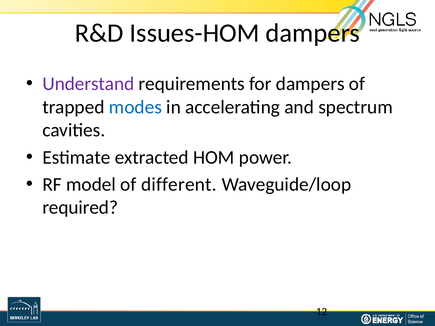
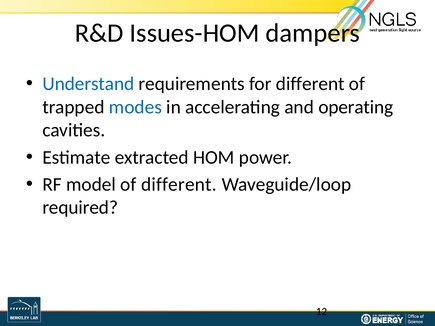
Understand colour: purple -> blue
for dampers: dampers -> different
spectrum: spectrum -> operating
